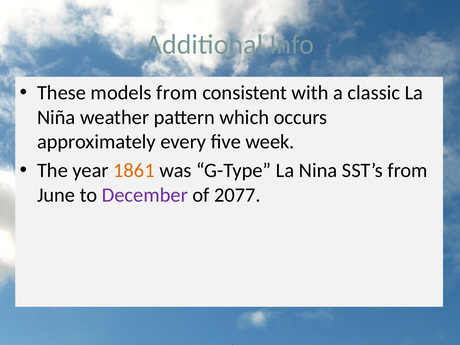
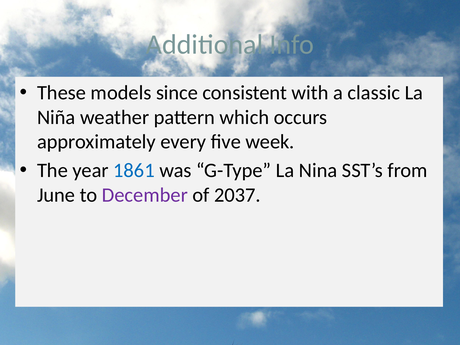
models from: from -> since
1861 colour: orange -> blue
2077: 2077 -> 2037
